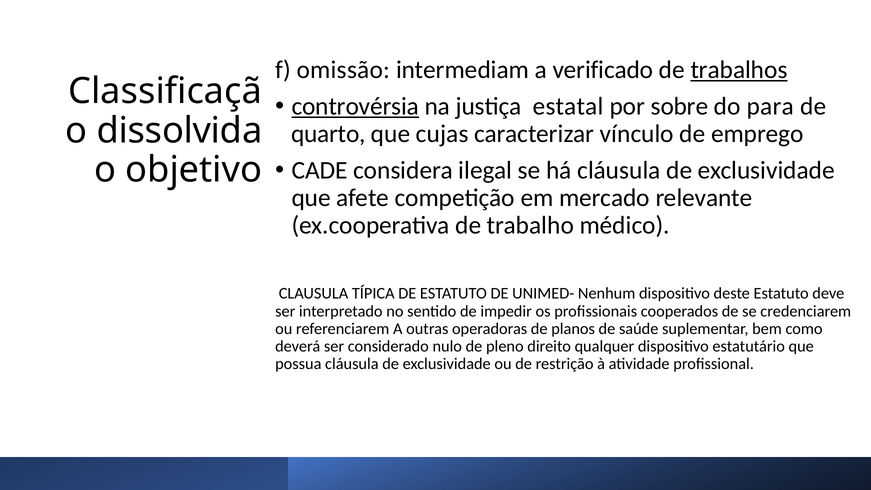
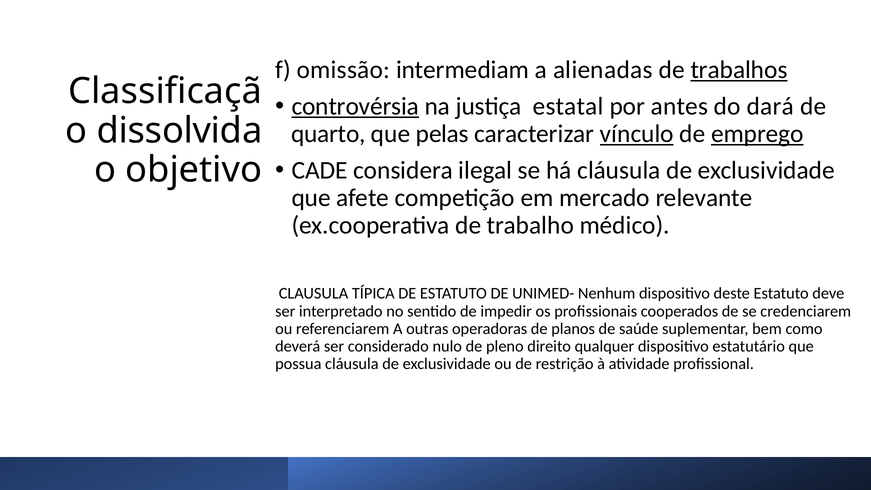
verificado: verificado -> alienadas
sobre: sobre -> antes
para: para -> dará
cujas: cujas -> pelas
vínculo underline: none -> present
emprego underline: none -> present
